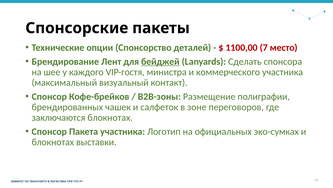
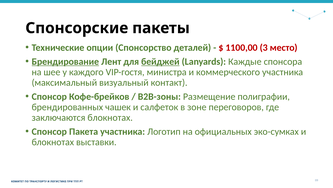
7: 7 -> 3
Брендирование underline: none -> present
Сделать: Сделать -> Каждые
